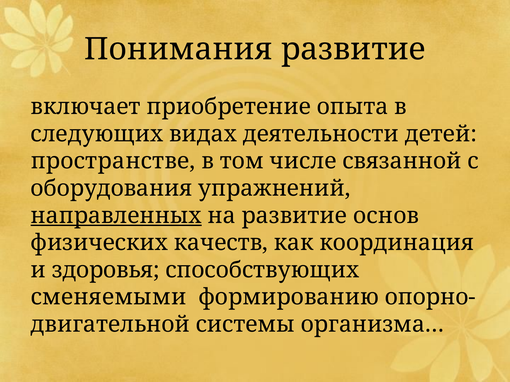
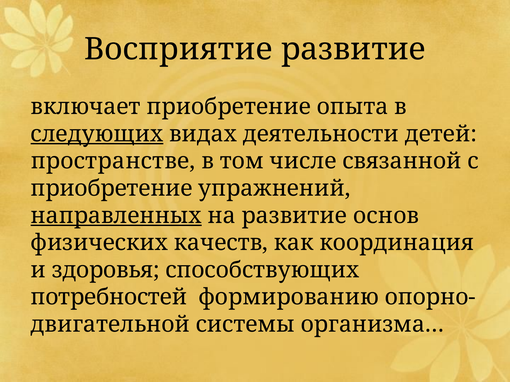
Понимания: Понимания -> Восприятие
следующих underline: none -> present
оборудования at (112, 189): оборудования -> приобретение
сменяемыми: сменяемыми -> потребностей
